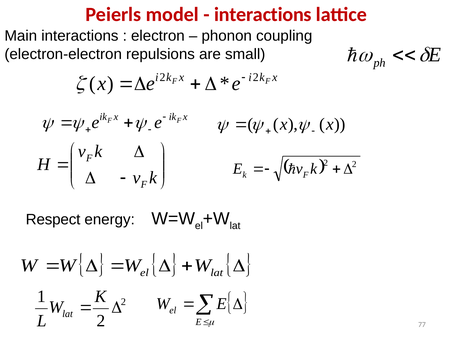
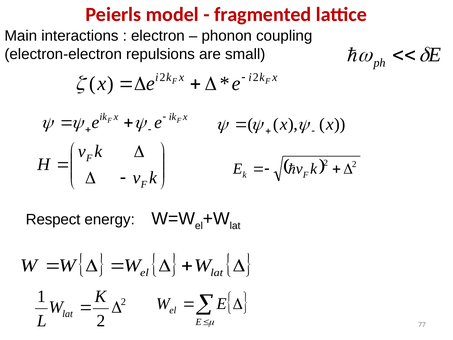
interactions at (263, 14): interactions -> fragmented
